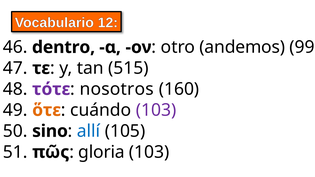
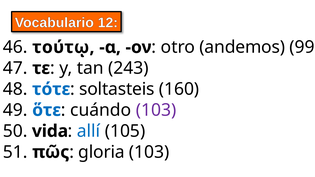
dentro: dentro -> τούτῳ
515: 515 -> 243
τότε colour: purple -> blue
nosotros: nosotros -> soltasteis
ὅτε colour: orange -> blue
sino: sino -> vida
